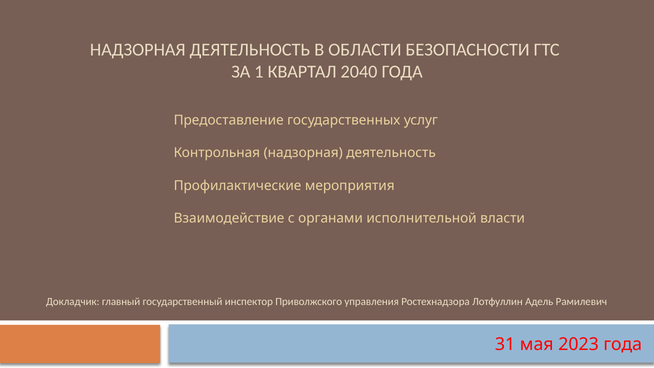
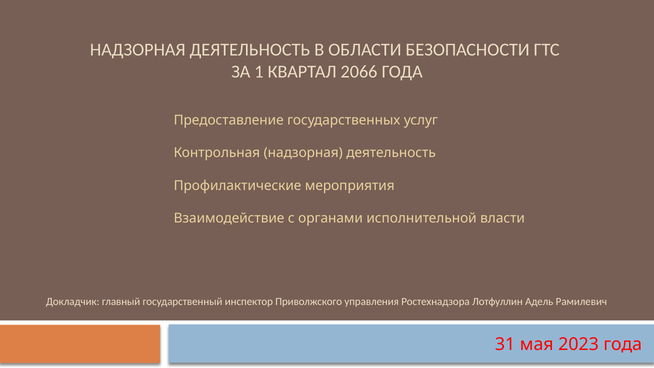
2040: 2040 -> 2066
